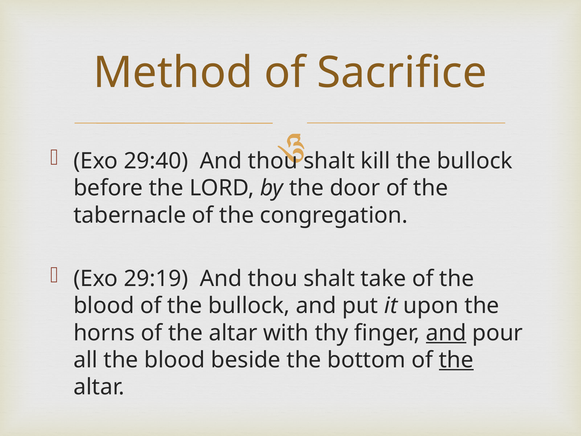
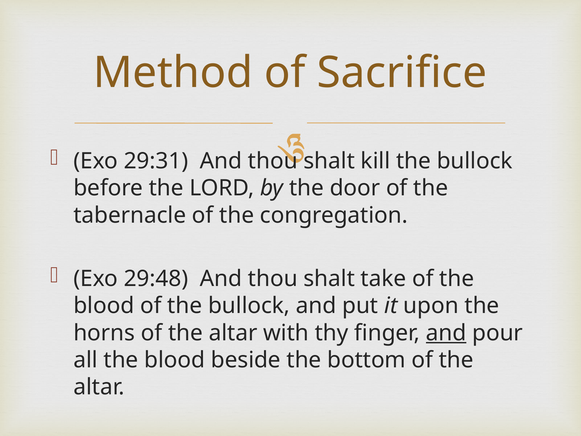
29:40: 29:40 -> 29:31
29:19: 29:19 -> 29:48
the at (456, 360) underline: present -> none
